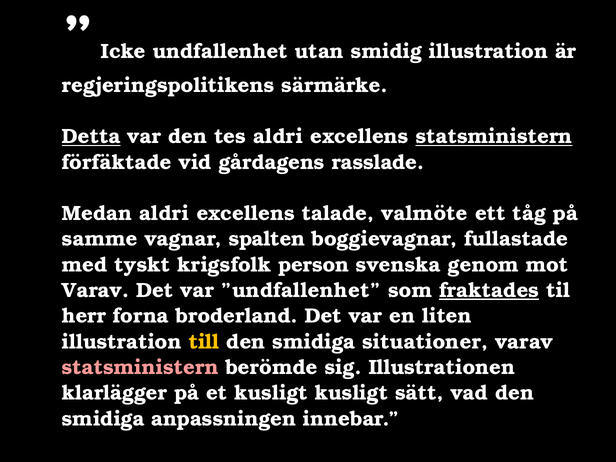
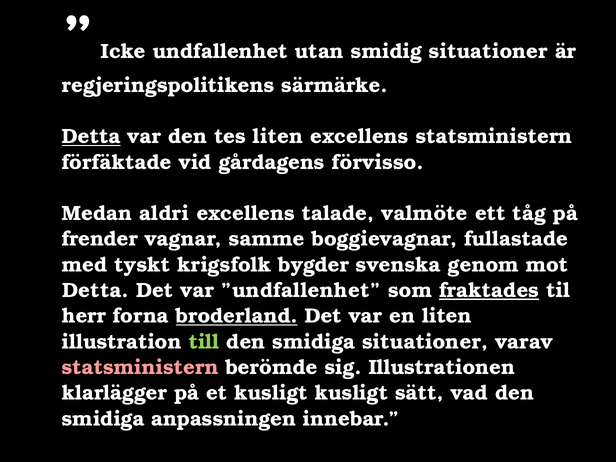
smidig illustration: illustration -> situationer
tes aldri: aldri -> liten
statsministern at (494, 137) underline: present -> none
rasslade: rasslade -> förvisso
samme: samme -> frender
spalten: spalten -> samme
person: person -> bygder
Varav at (96, 291): Varav -> Detta
broderland underline: none -> present
till colour: yellow -> light green
